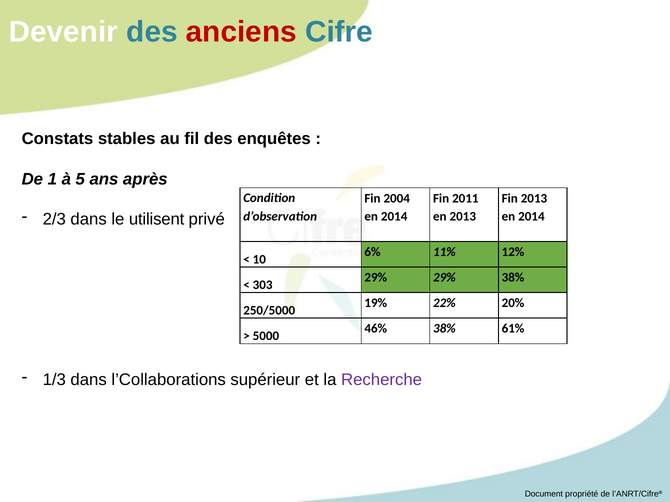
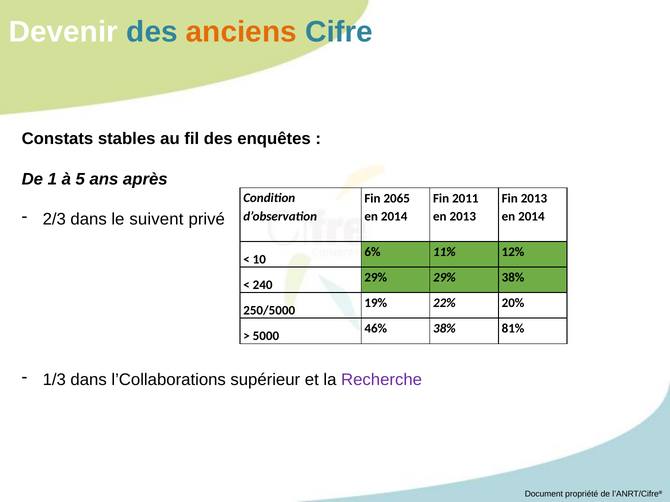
anciens colour: red -> orange
2004: 2004 -> 2065
utilisent: utilisent -> suivent
303: 303 -> 240
61%: 61% -> 81%
